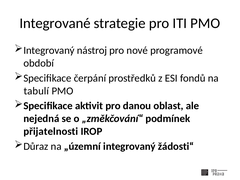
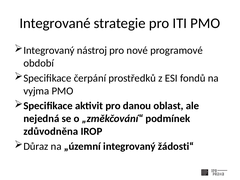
tabulí: tabulí -> vyjma
přijatelnosti: přijatelnosti -> zdůvodněna
